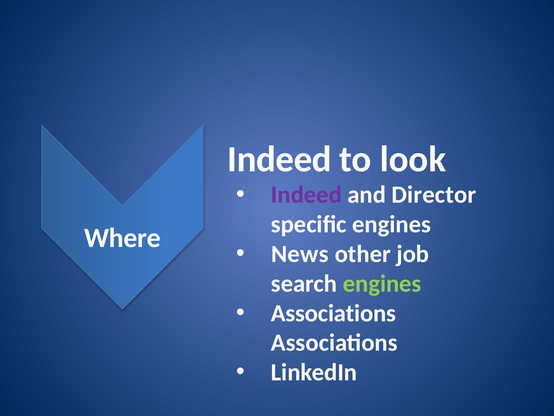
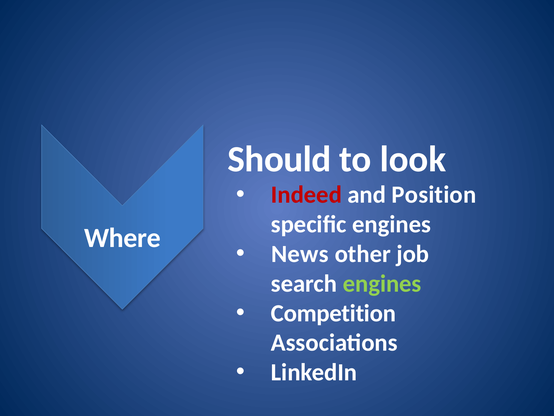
Indeed at (280, 159): Indeed -> Should
Indeed at (306, 195) colour: purple -> red
Director: Director -> Position
Associations at (333, 313): Associations -> Competition
